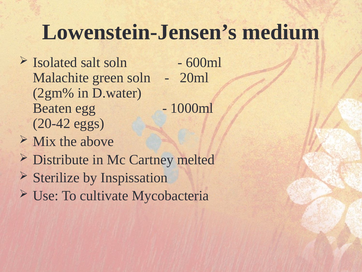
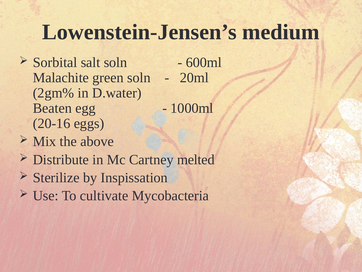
Isolated: Isolated -> Sorbital
20-42: 20-42 -> 20-16
